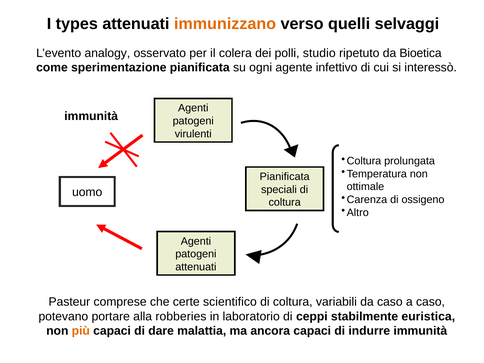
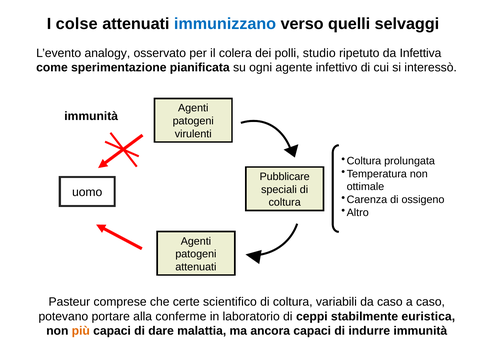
types: types -> colse
immunizzano colour: orange -> blue
Bioetica: Bioetica -> Infettiva
Pianificata at (285, 177): Pianificata -> Pubblicare
robberies: robberies -> conferme
